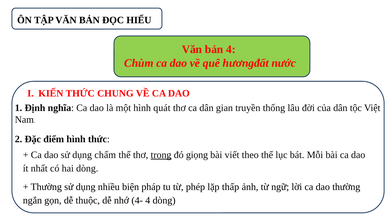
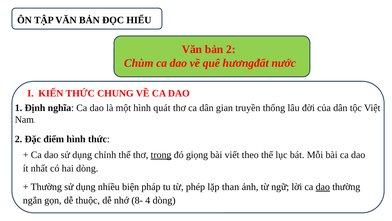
bản 4: 4 -> 2
chấm: chấm -> chỉnh
thấp: thấp -> than
dao at (323, 187) underline: none -> present
4-: 4- -> 8-
